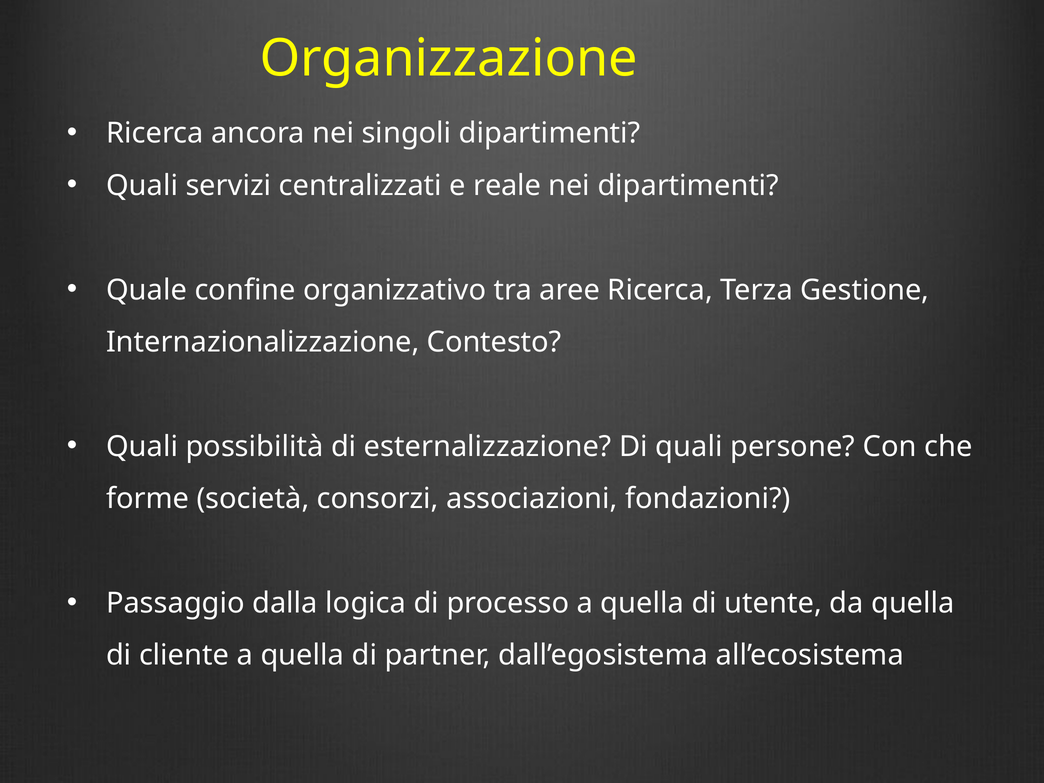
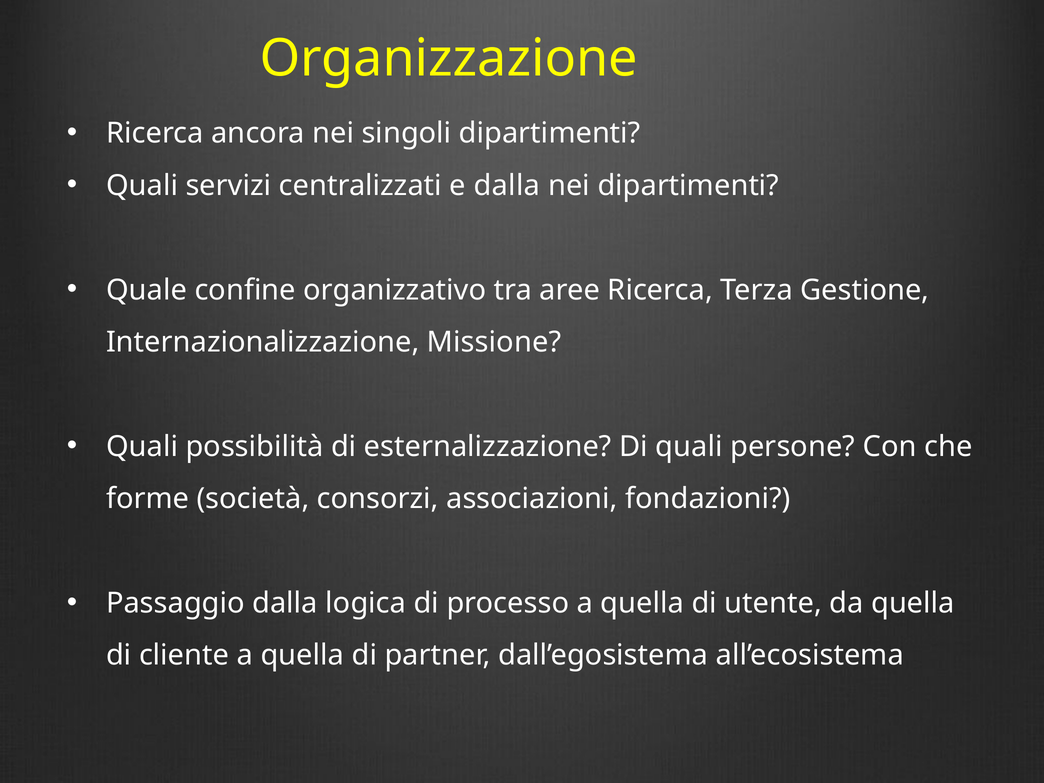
e reale: reale -> dalla
Contesto: Contesto -> Missione
